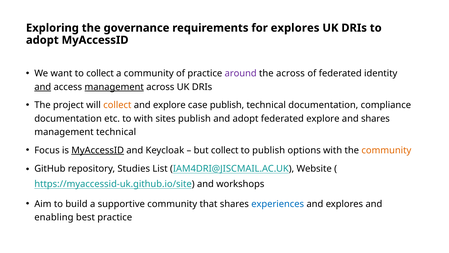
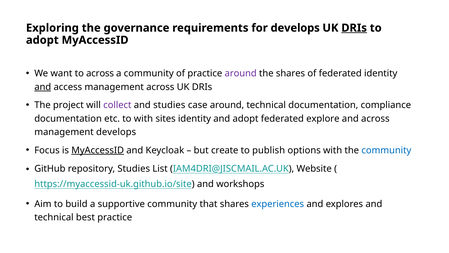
for explores: explores -> develops
DRIs at (354, 28) underline: none -> present
to collect: collect -> across
the across: across -> shares
management at (114, 87) underline: present -> none
collect at (117, 105) colour: orange -> purple
and explore: explore -> studies
case publish: publish -> around
sites publish: publish -> identity
and shares: shares -> across
management technical: technical -> develops
but collect: collect -> create
community at (386, 150) colour: orange -> blue
enabling at (54, 217): enabling -> technical
